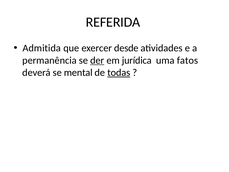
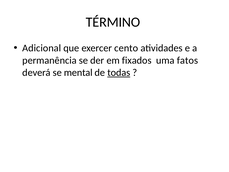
REFERIDA: REFERIDA -> TÉRMINO
Admitida: Admitida -> Adicional
desde: desde -> cento
der underline: present -> none
jurídica: jurídica -> fixados
